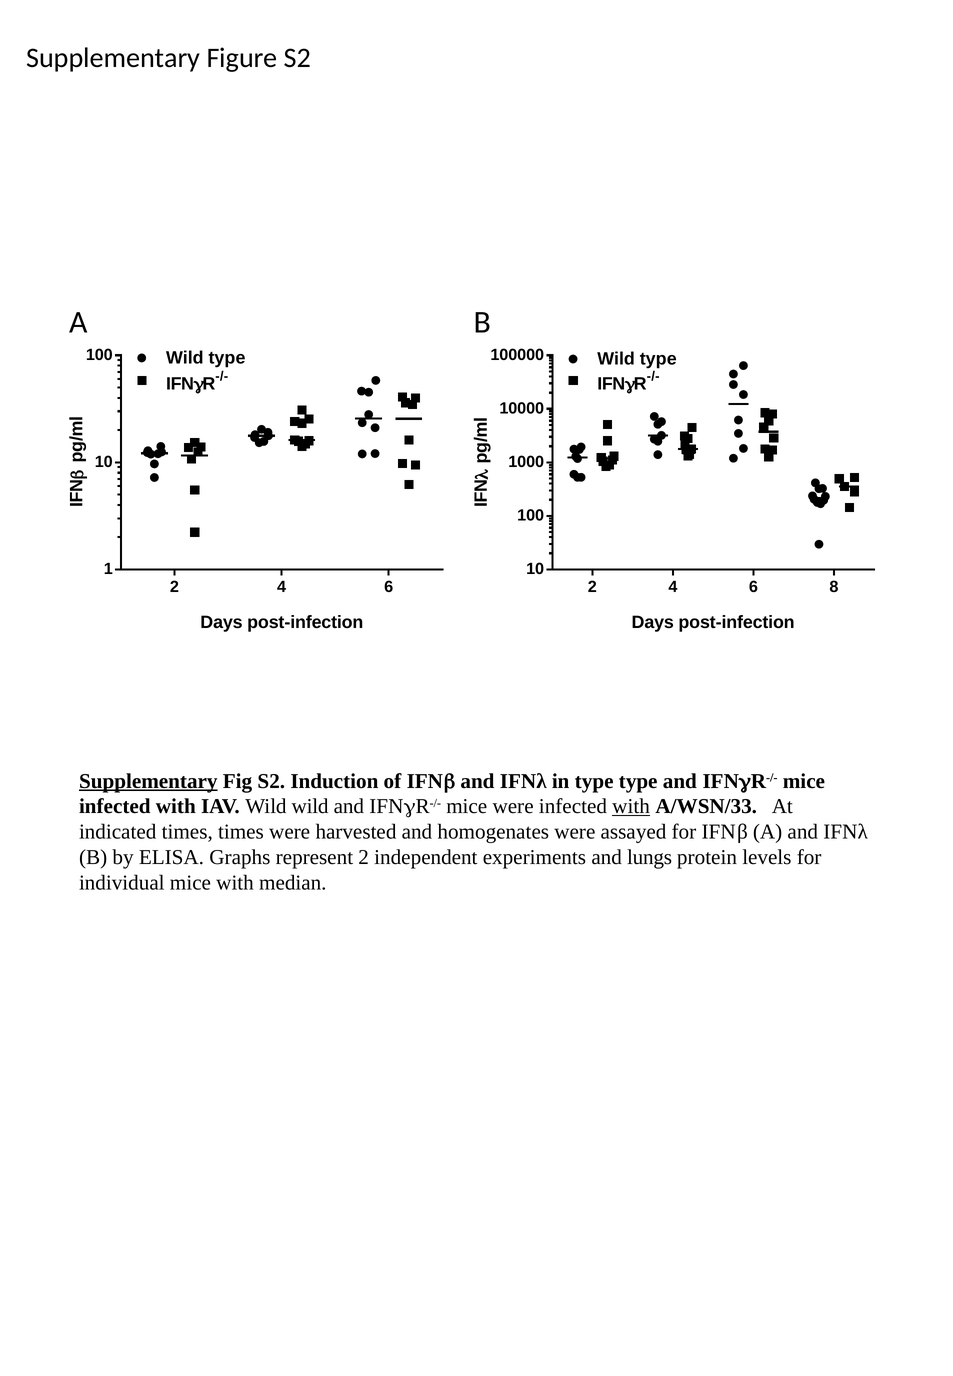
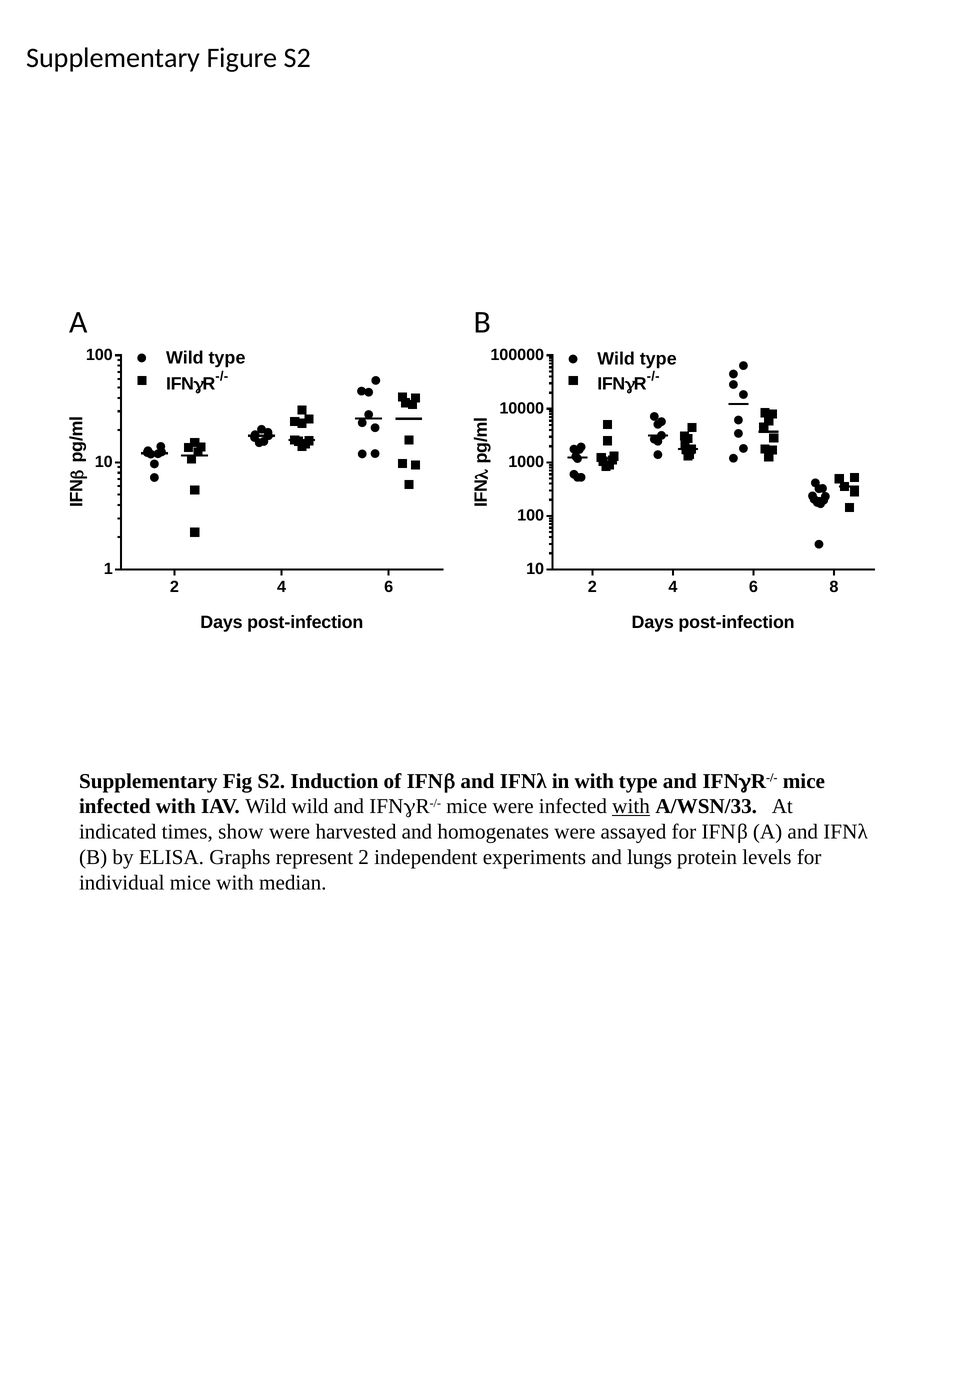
Supplementary at (148, 781) underline: present -> none
in type: type -> with
times times: times -> show
